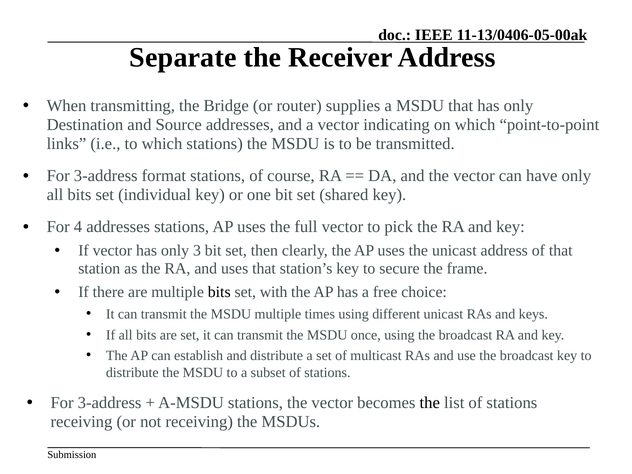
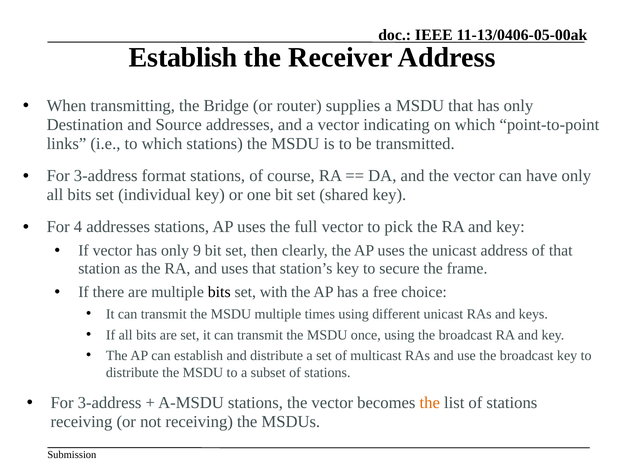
Separate at (183, 58): Separate -> Establish
3: 3 -> 9
the at (430, 403) colour: black -> orange
